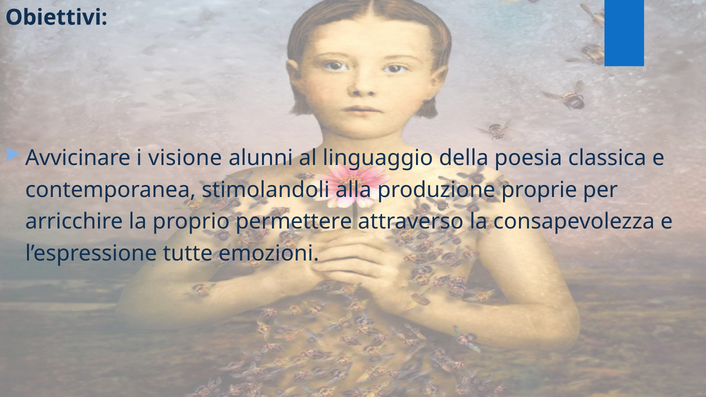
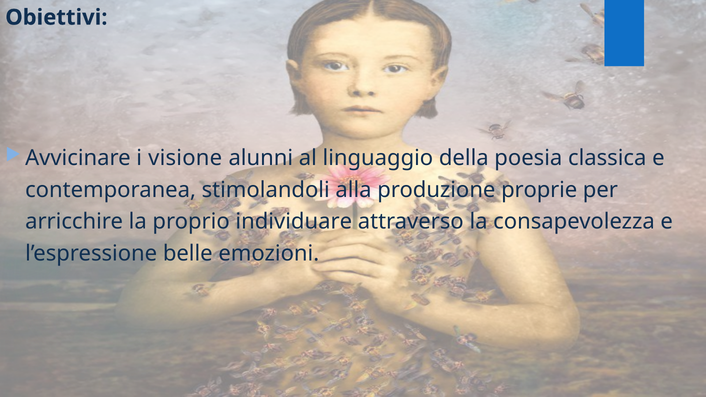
permettere: permettere -> individuare
tutte: tutte -> belle
